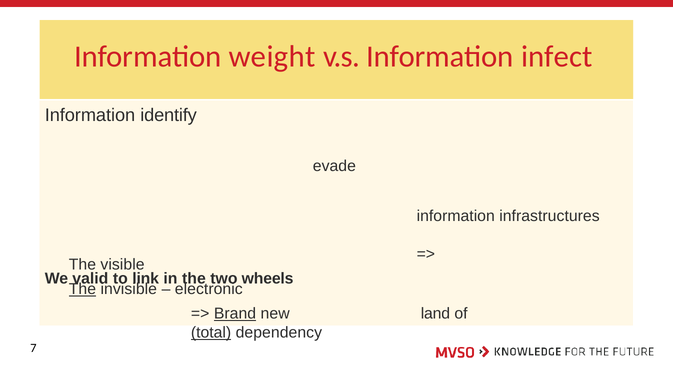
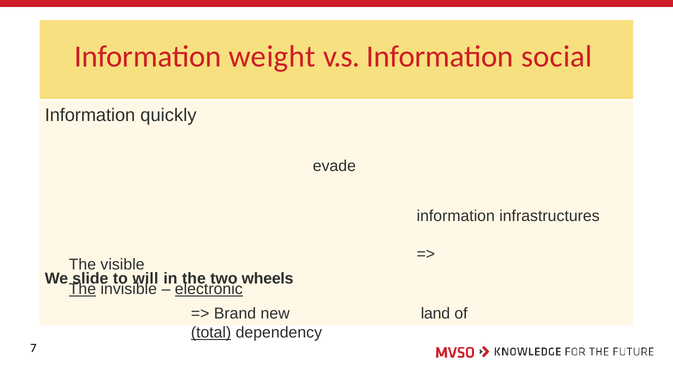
infect: infect -> social
identify: identify -> quickly
valid: valid -> slide
link: link -> will
electronic underline: none -> present
Brand underline: present -> none
